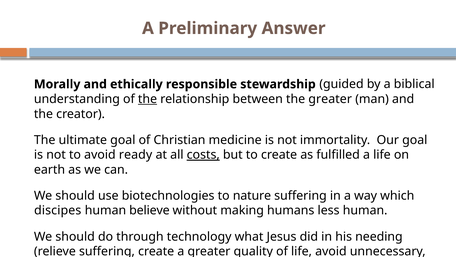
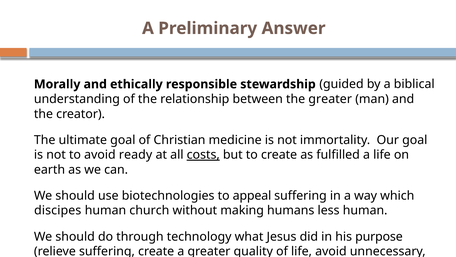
the at (148, 99) underline: present -> none
nature: nature -> appeal
believe: believe -> church
needing: needing -> purpose
